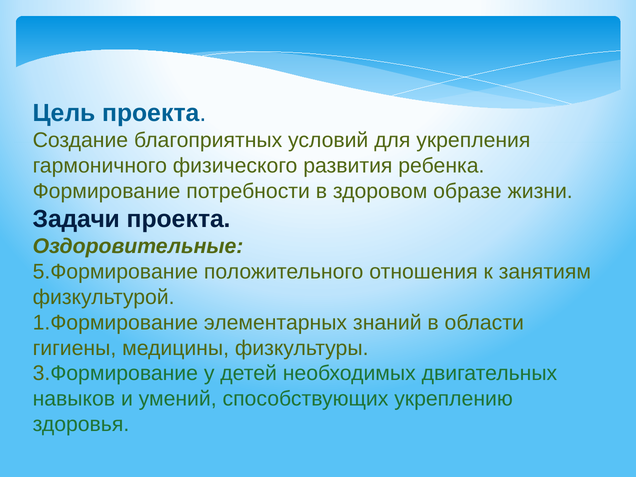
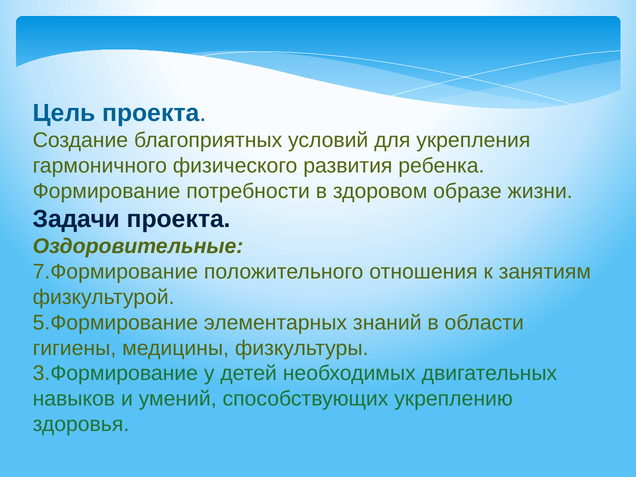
5.Формирование: 5.Формирование -> 7.Формирование
1.Формирование: 1.Формирование -> 5.Формирование
